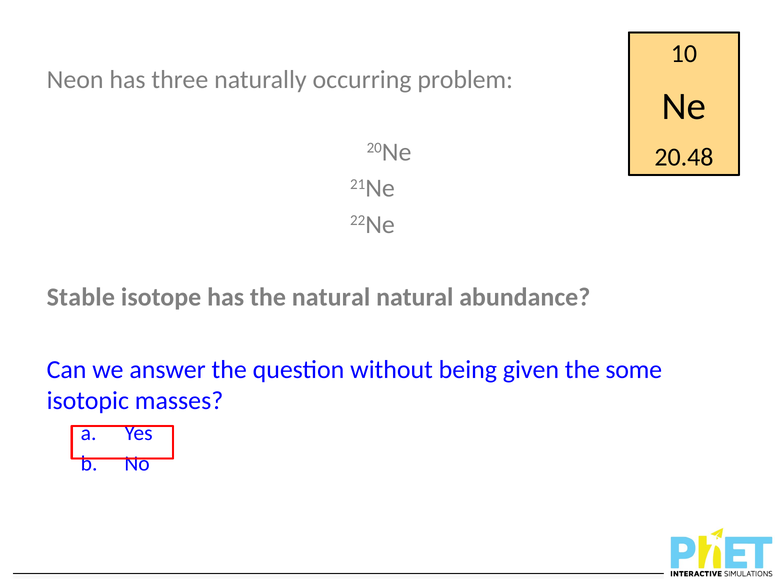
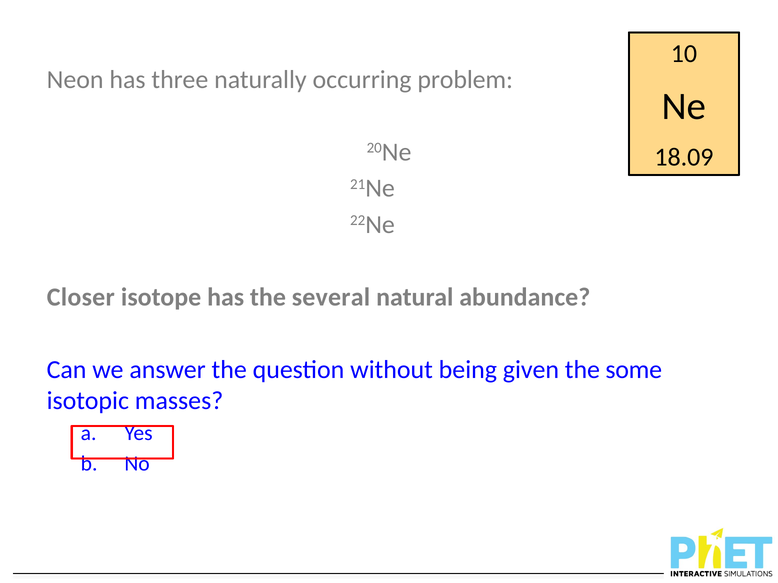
20.48: 20.48 -> 18.09
Stable: Stable -> Closer
the natural: natural -> several
